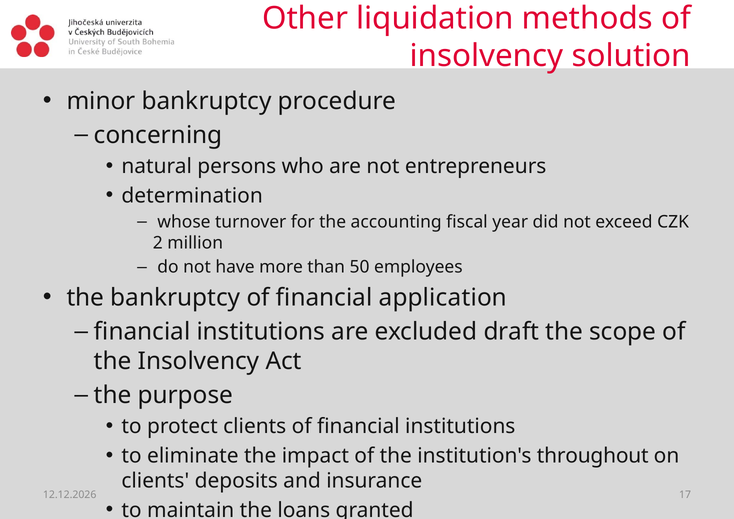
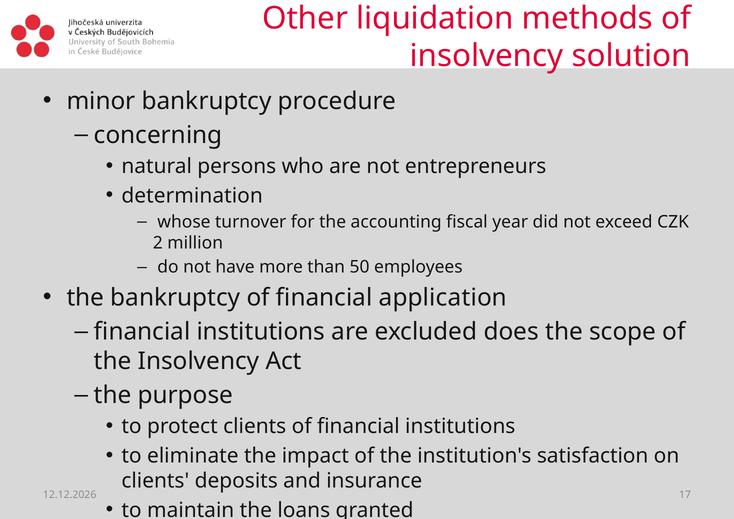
draft: draft -> does
throughout: throughout -> satisfaction
